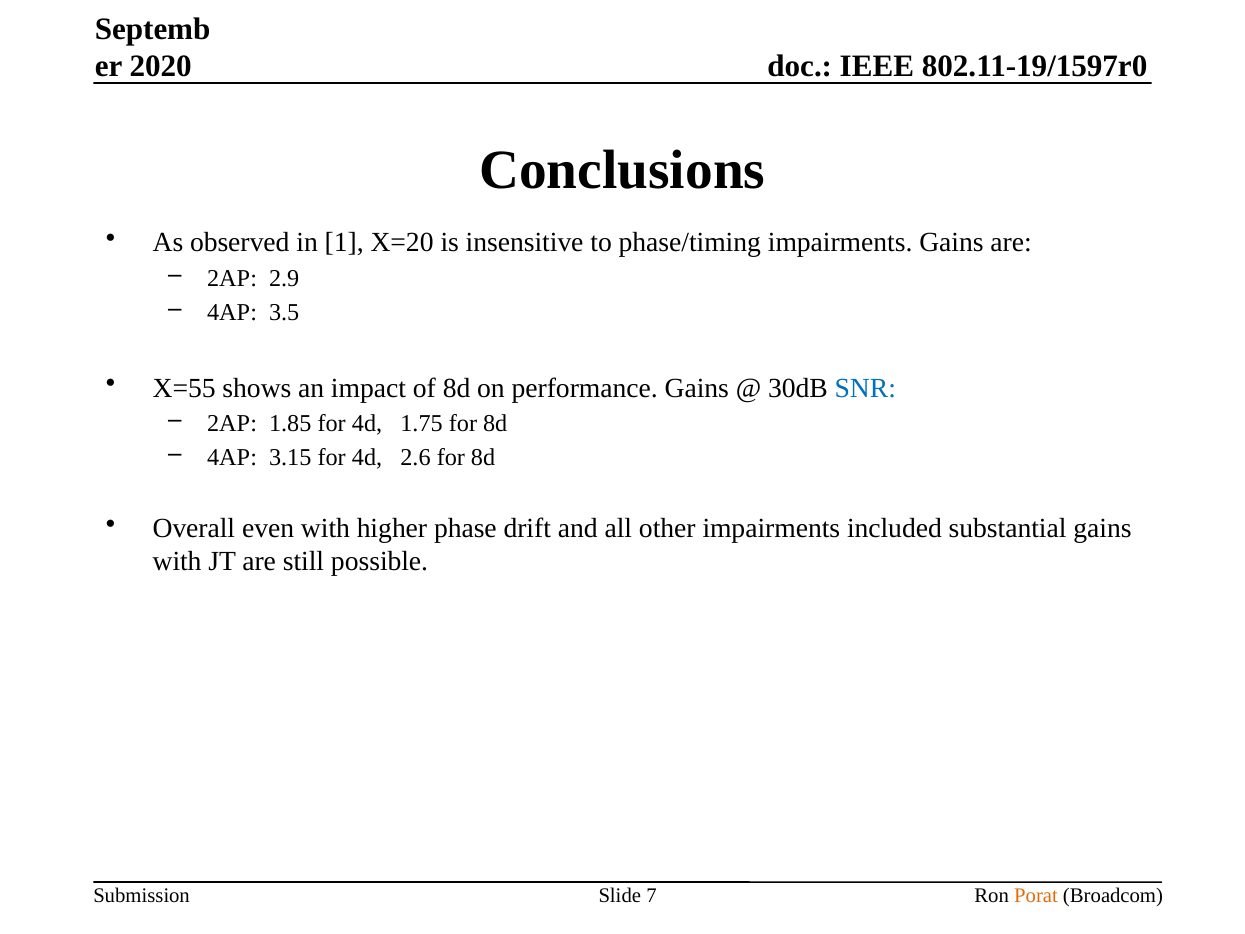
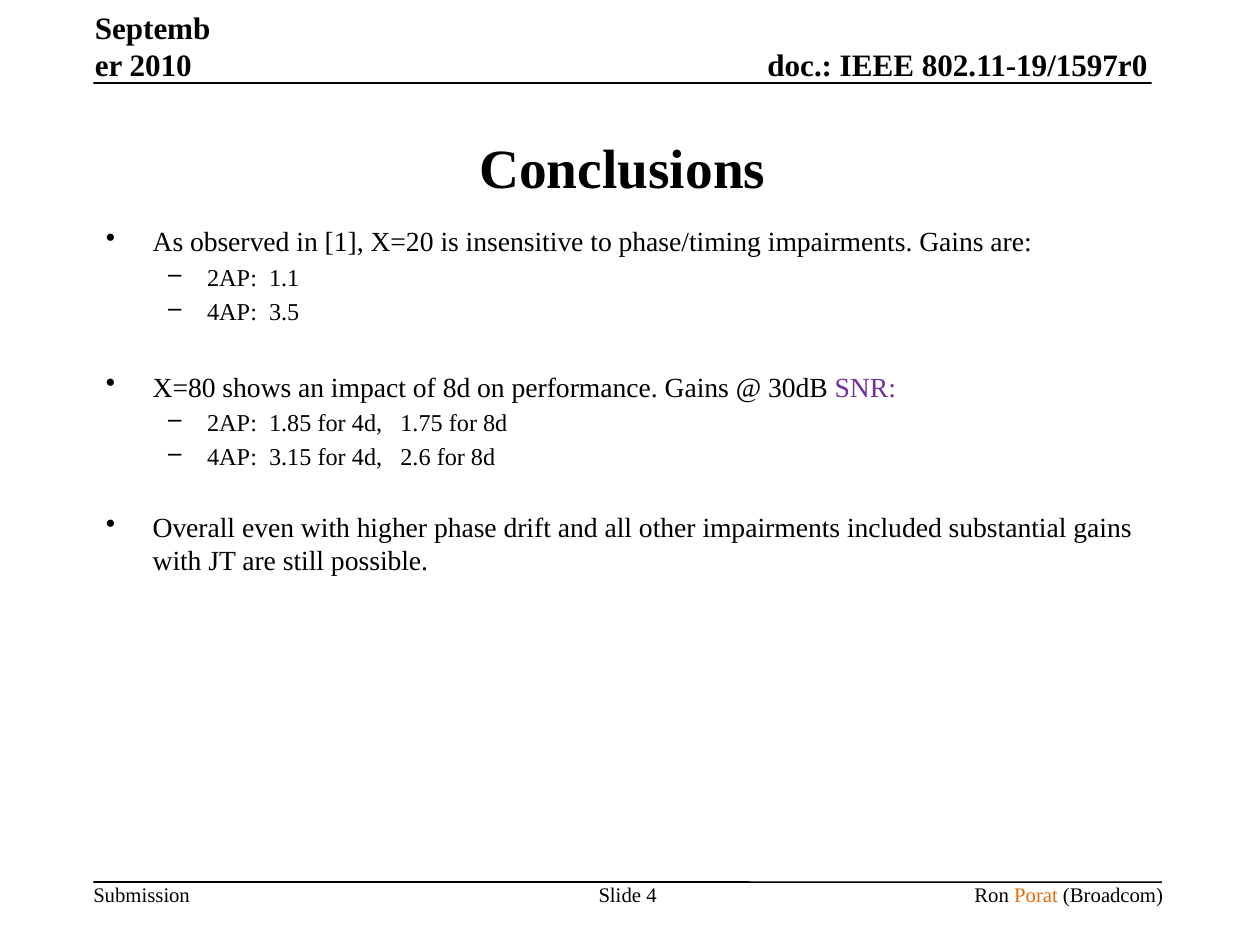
2020: 2020 -> 2010
2.9: 2.9 -> 1.1
X=55: X=55 -> X=80
SNR colour: blue -> purple
7: 7 -> 4
